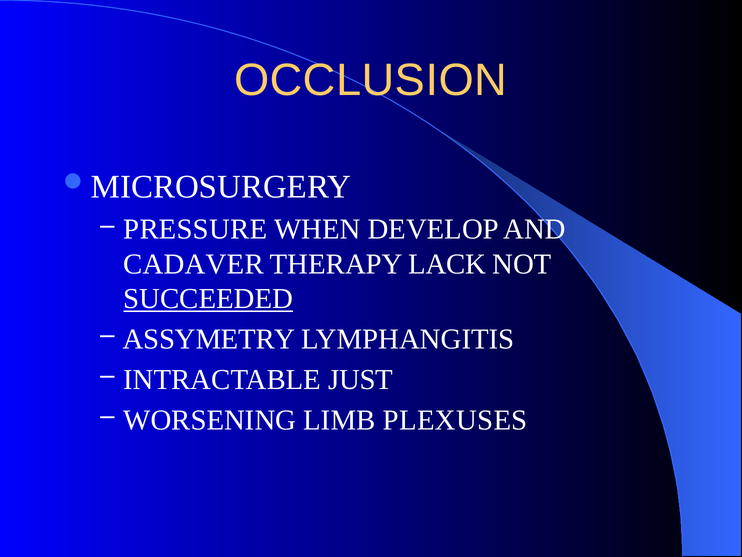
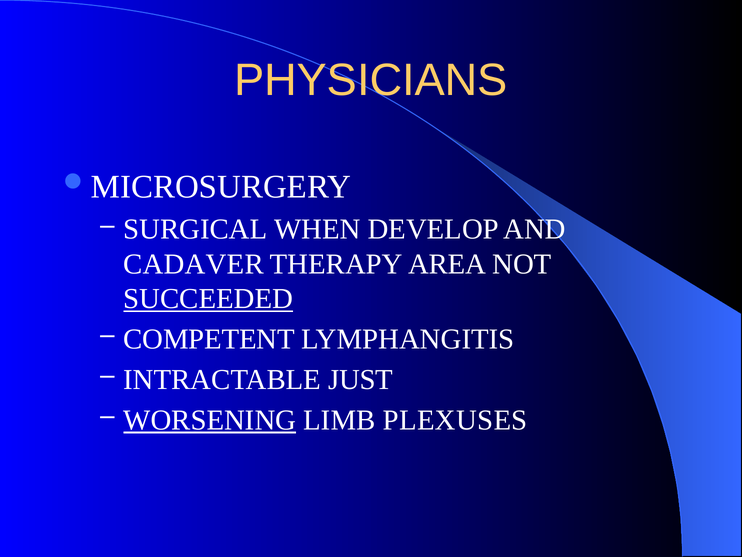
OCCLUSION: OCCLUSION -> PHYSICIANS
PRESSURE: PRESSURE -> SURGICAL
LACK: LACK -> AREA
ASSYMETRY: ASSYMETRY -> COMPETENT
WORSENING underline: none -> present
